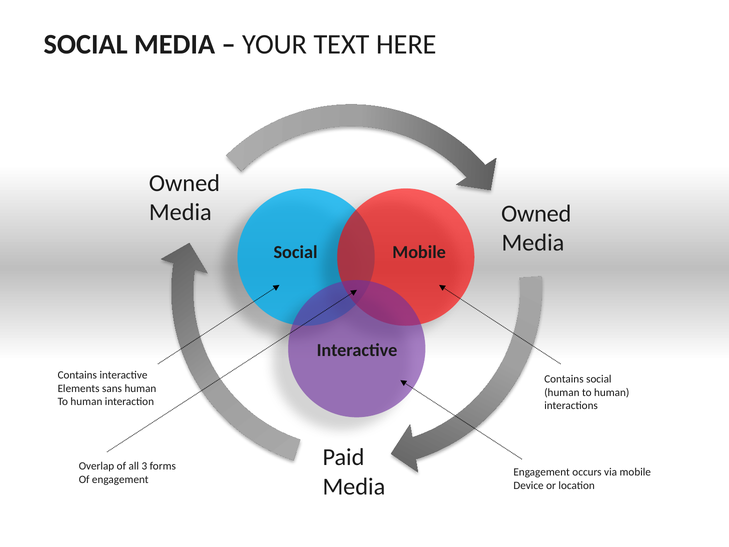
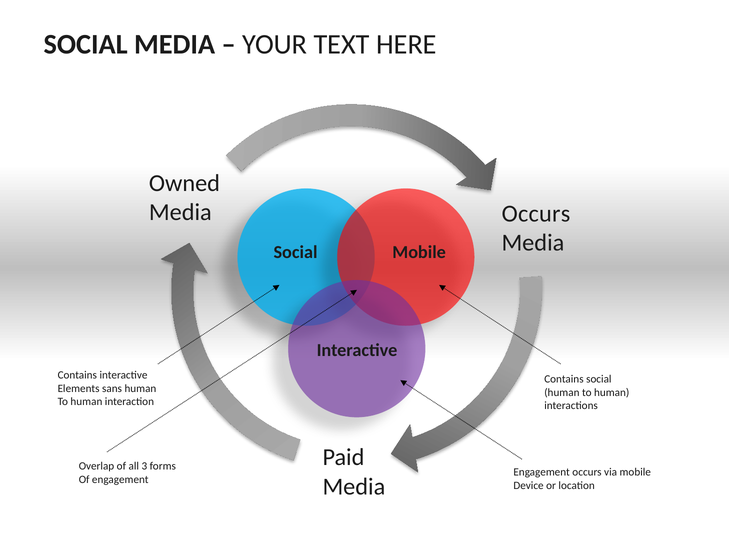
Media Owned: Owned -> Occurs
